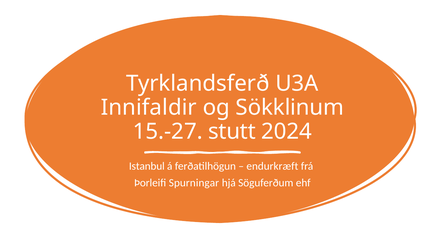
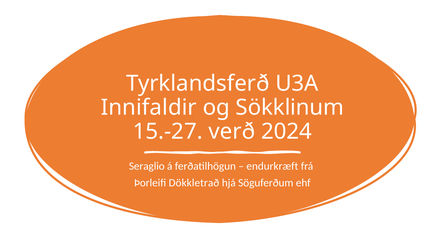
stutt: stutt -> verð
Istanbul: Istanbul -> Seraglio
Spurningar: Spurningar -> Dökkletrað
